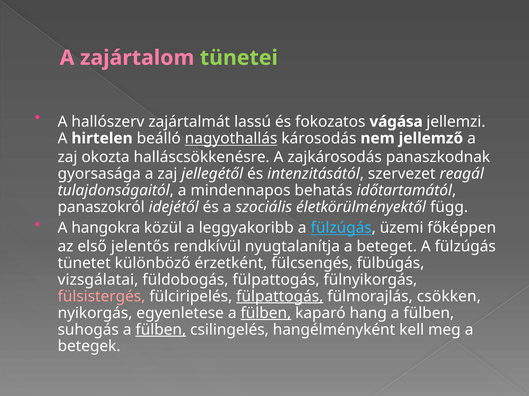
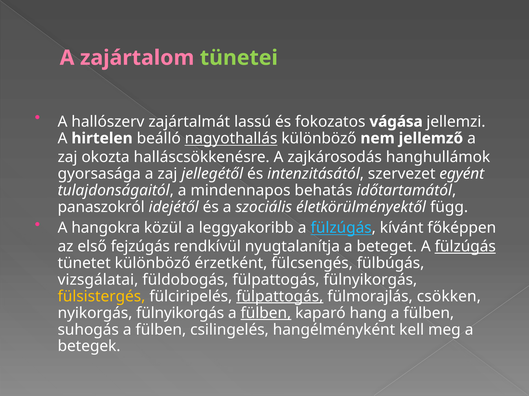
nagyothallás károsodás: károsodás -> különböző
panaszkodnak: panaszkodnak -> hanghullámok
reagál: reagál -> egyént
üzemi: üzemi -> kívánt
jelentős: jelentős -> fejzúgás
fülzúgás at (465, 247) underline: none -> present
fülsistergés colour: pink -> yellow
nyikorgás egyenletese: egyenletese -> fülnyikorgás
fülben at (161, 330) underline: present -> none
